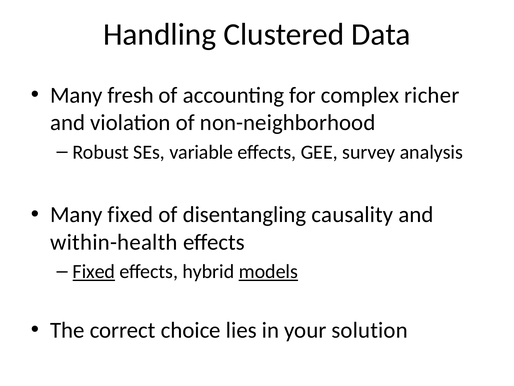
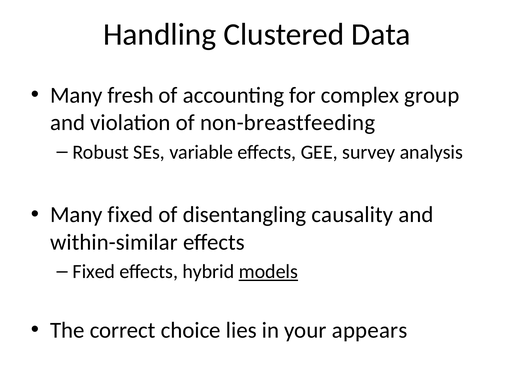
richer: richer -> group
non-neighborhood: non-neighborhood -> non-breastfeeding
within-health: within-health -> within-similar
Fixed at (94, 271) underline: present -> none
solution: solution -> appears
